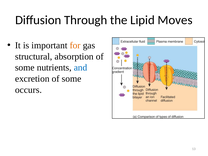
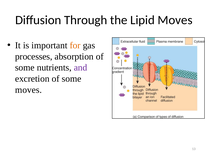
structural: structural -> processes
and colour: blue -> purple
occurs at (29, 90): occurs -> moves
